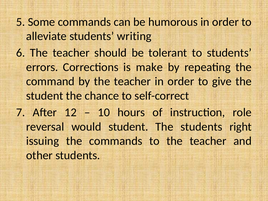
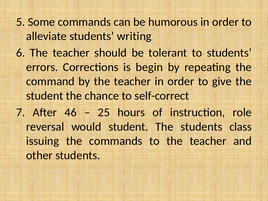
make: make -> begin
12: 12 -> 46
10: 10 -> 25
right: right -> class
